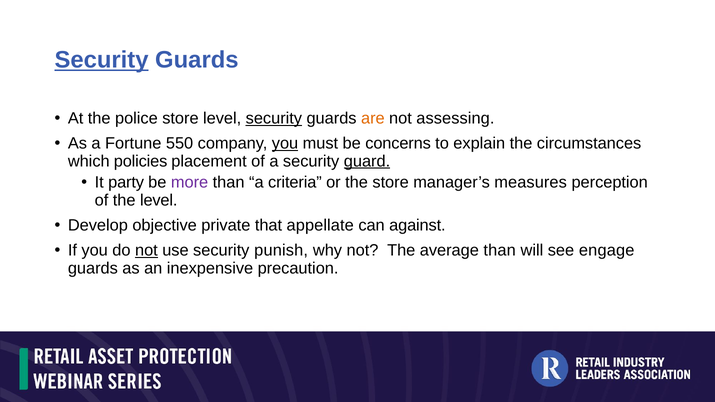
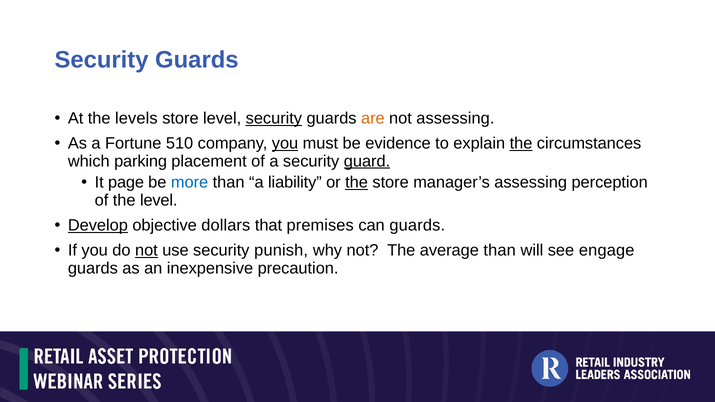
Security at (102, 60) underline: present -> none
police: police -> levels
550: 550 -> 510
concerns: concerns -> evidence
the at (521, 144) underline: none -> present
policies: policies -> parking
party: party -> page
more colour: purple -> blue
criteria: criteria -> liability
the at (357, 183) underline: none -> present
manager’s measures: measures -> assessing
Develop underline: none -> present
private: private -> dollars
appellate: appellate -> premises
can against: against -> guards
